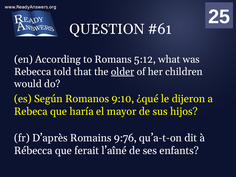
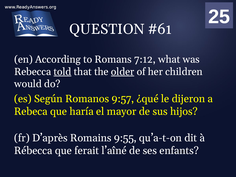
5:12: 5:12 -> 7:12
told underline: none -> present
9:10: 9:10 -> 9:57
9:76: 9:76 -> 9:55
